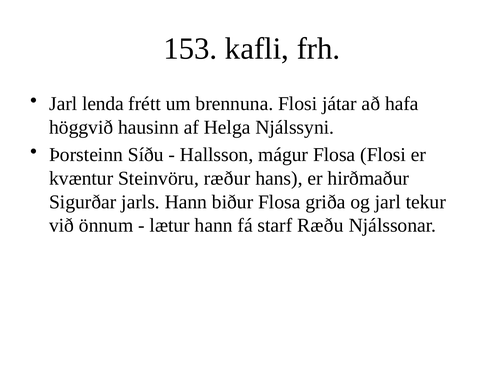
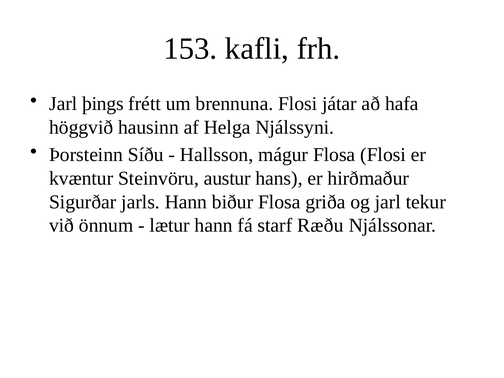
lenda: lenda -> þings
ræður: ræður -> austur
